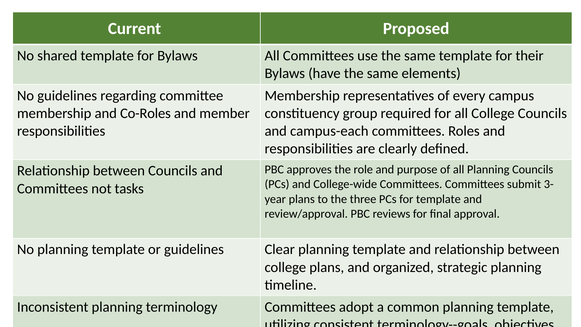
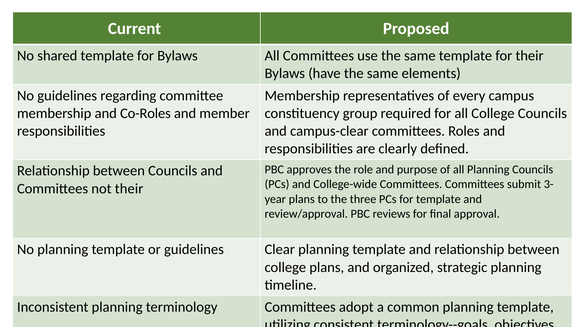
campus-each: campus-each -> campus-clear
not tasks: tasks -> their
